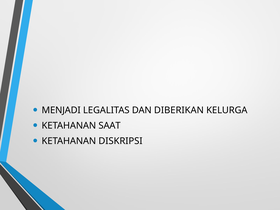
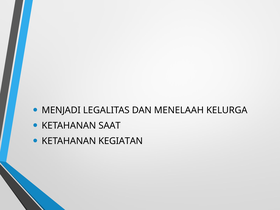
DIBERIKAN: DIBERIKAN -> MENELAAH
DISKRIPSI: DISKRIPSI -> KEGIATAN
